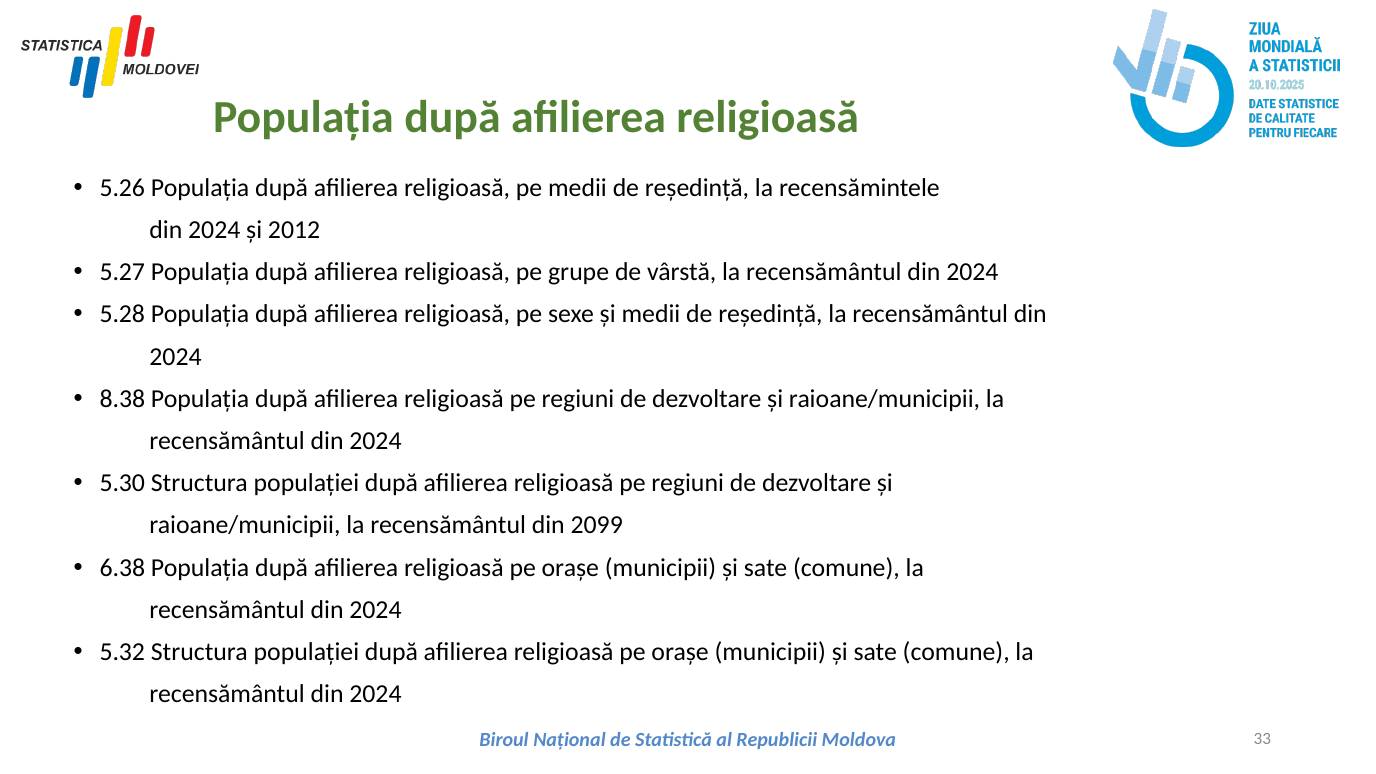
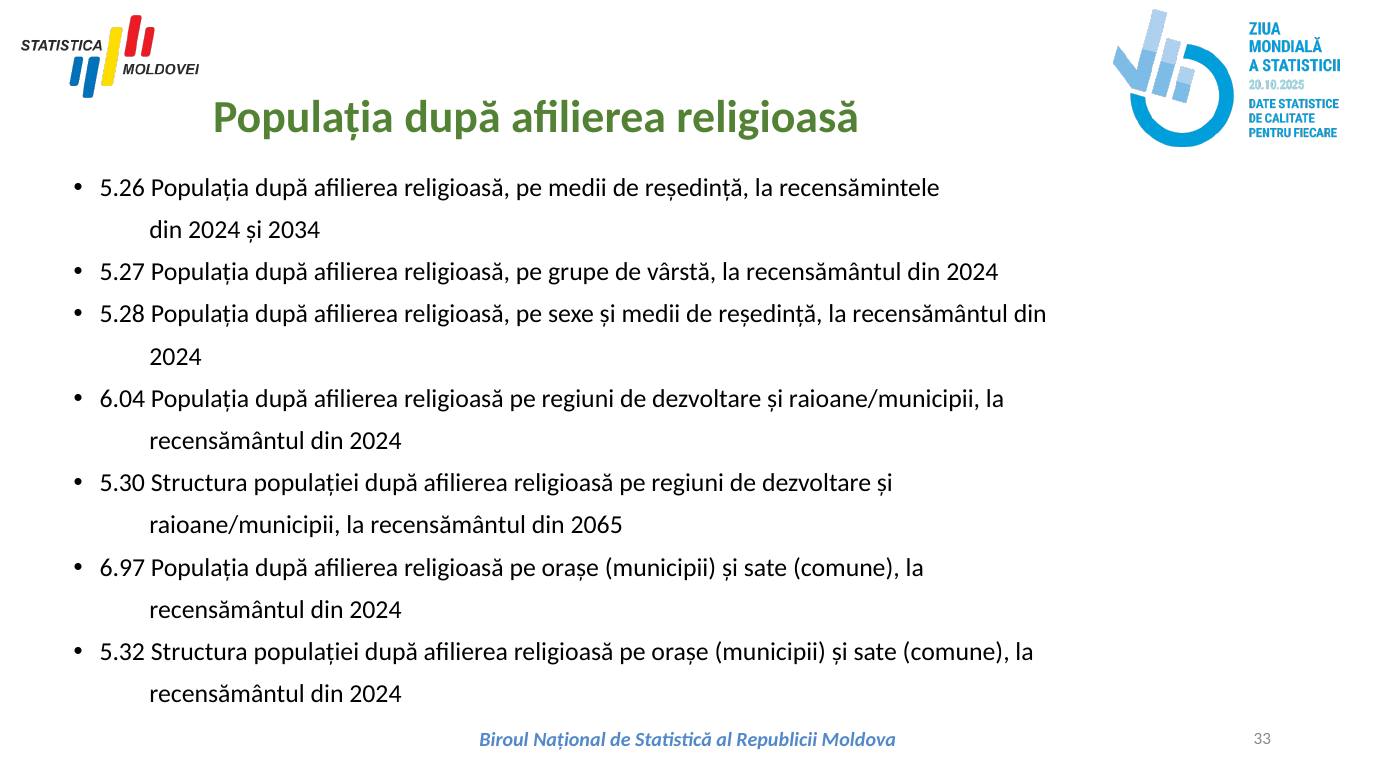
2012: 2012 -> 2034
8.38: 8.38 -> 6.04
2099: 2099 -> 2065
6.38: 6.38 -> 6.97
